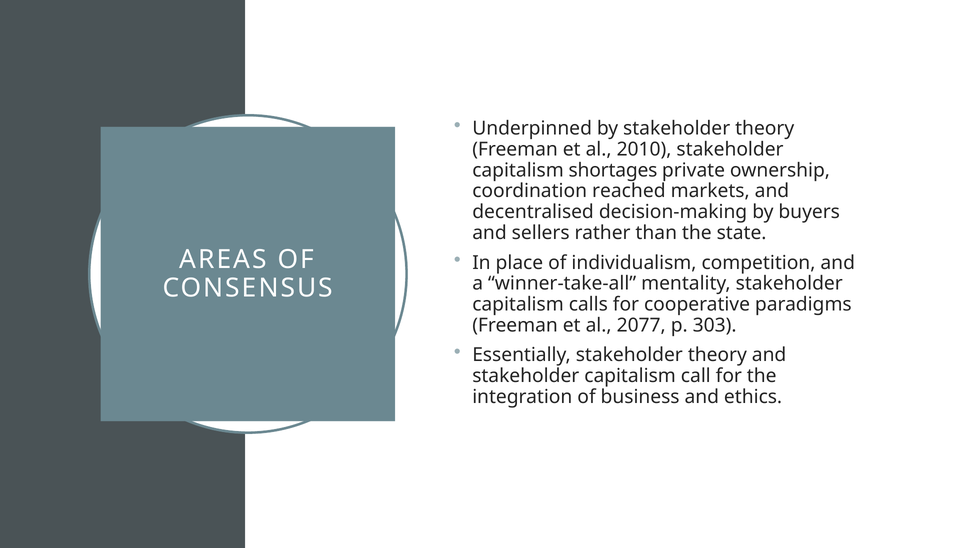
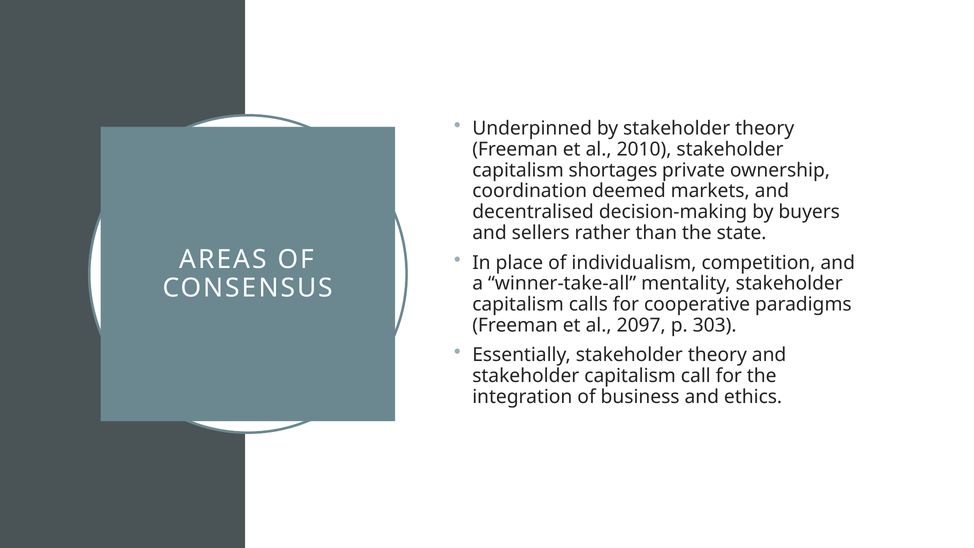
reached: reached -> deemed
2077: 2077 -> 2097
